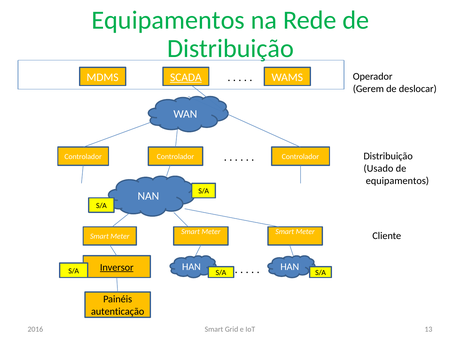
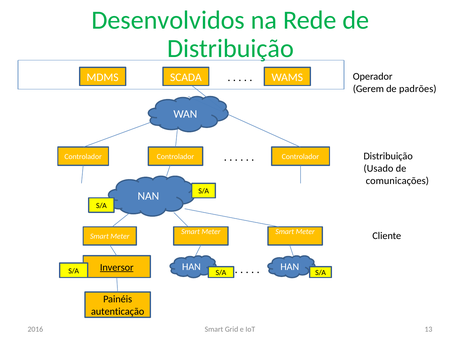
Equipamentos at (168, 20): Equipamentos -> Desenvolvidos
SCADA underline: present -> none
deslocar: deslocar -> padrões
equipamentos at (397, 181): equipamentos -> comunicações
